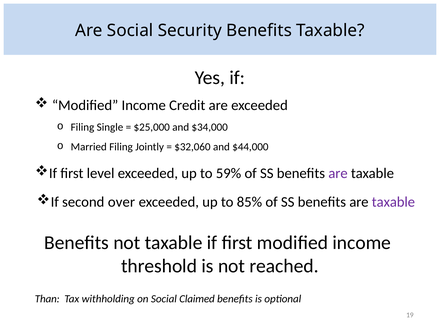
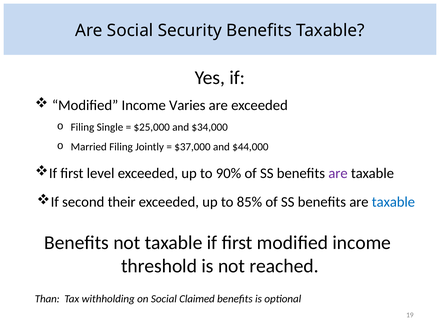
Credit: Credit -> Varies
$32,060: $32,060 -> $37,000
59%: 59% -> 90%
over: over -> their
taxable at (393, 202) colour: purple -> blue
